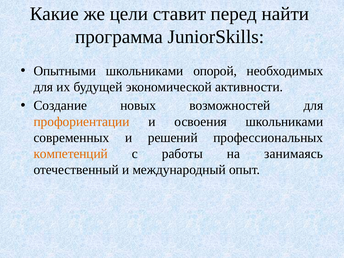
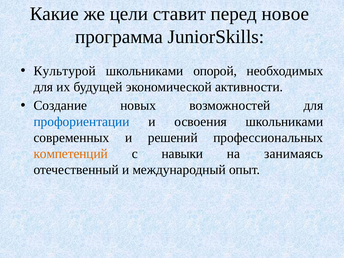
найти: найти -> новое
Опытными: Опытными -> Культурой
профориентации colour: orange -> blue
работы: работы -> навыки
